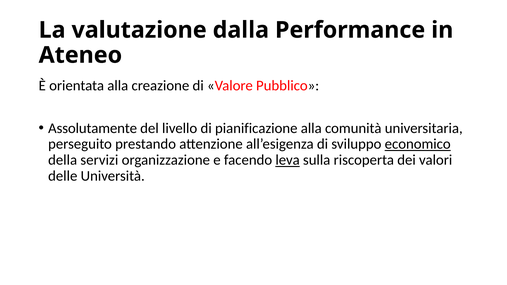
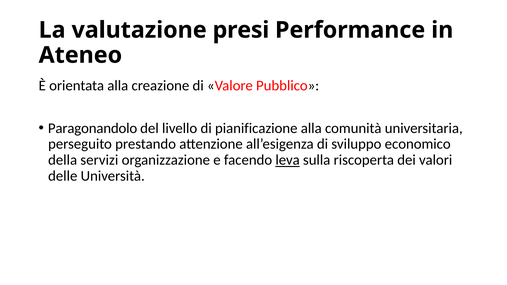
dalla: dalla -> presi
Assolutamente: Assolutamente -> Paragonandolo
economico underline: present -> none
